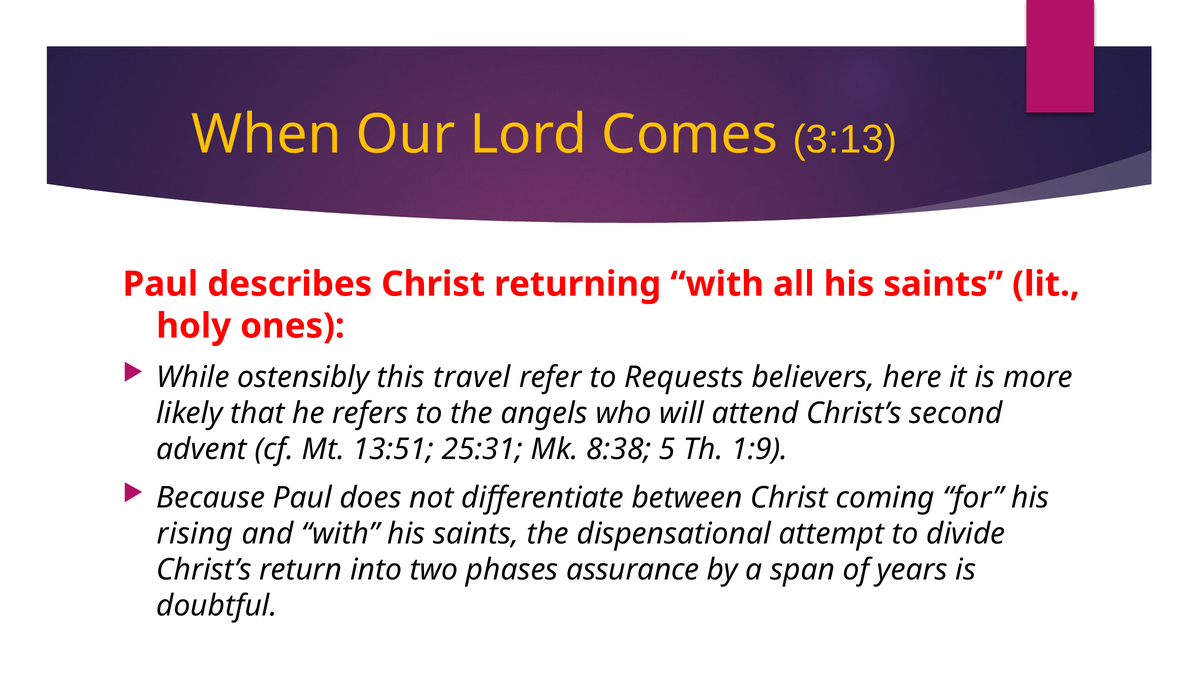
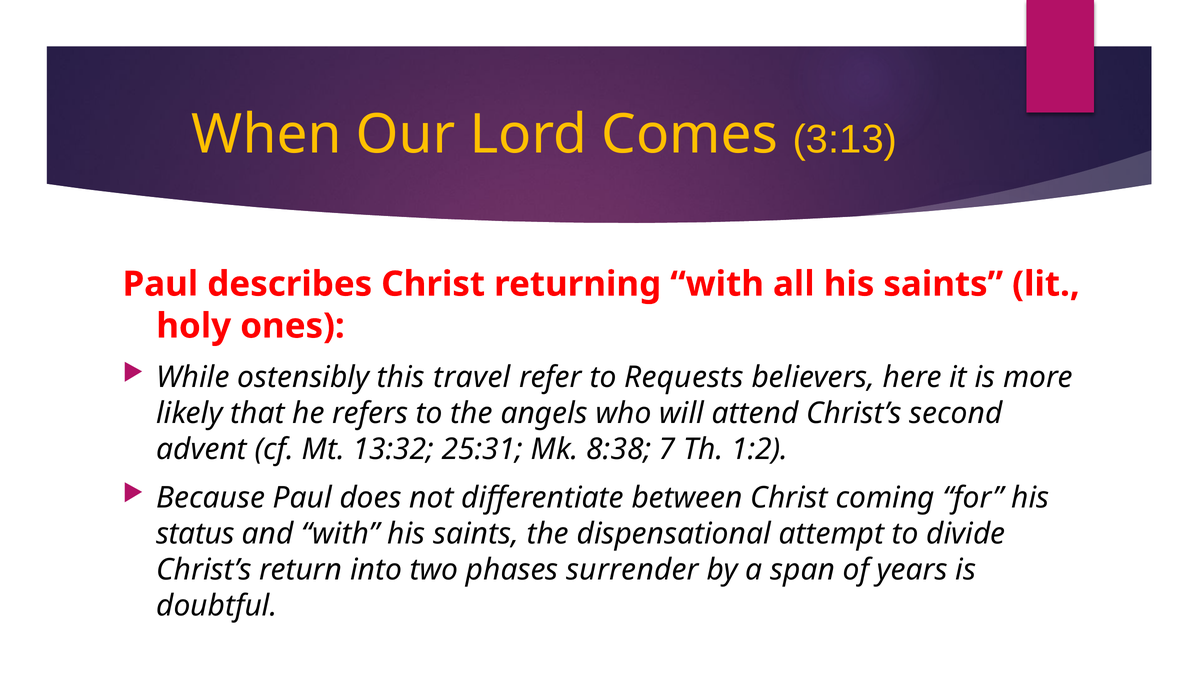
13:51: 13:51 -> 13:32
5: 5 -> 7
1:9: 1:9 -> 1:2
rising: rising -> status
assurance: assurance -> surrender
